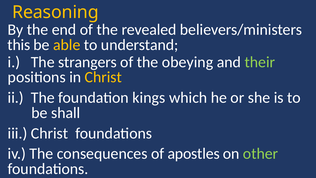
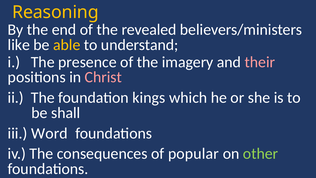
this: this -> like
strangers: strangers -> presence
obeying: obeying -> imagery
their colour: light green -> pink
Christ at (103, 77) colour: yellow -> pink
iii Christ: Christ -> Word
apostles: apostles -> popular
